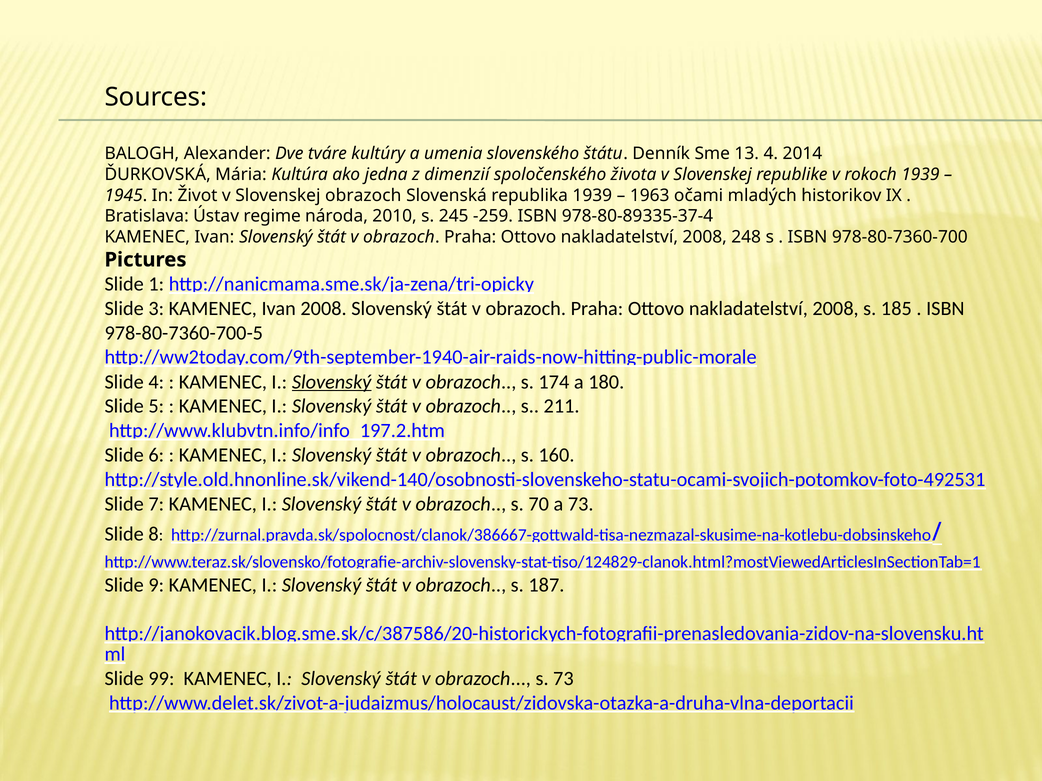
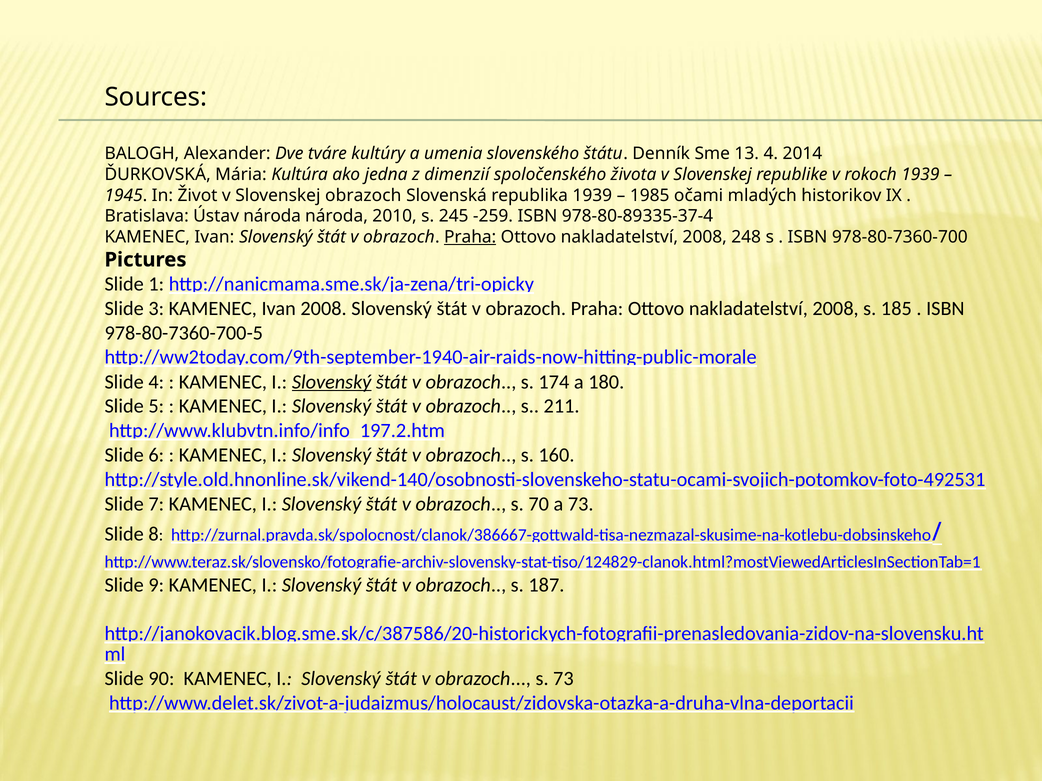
1963: 1963 -> 1985
Ústav regime: regime -> národa
Praha at (470, 237) underline: none -> present
99: 99 -> 90
